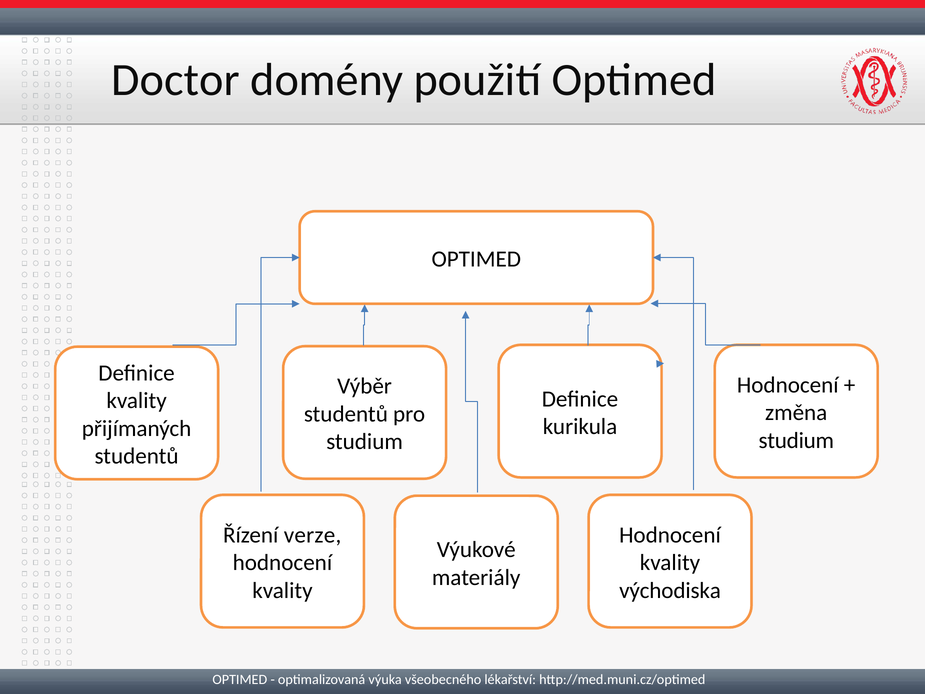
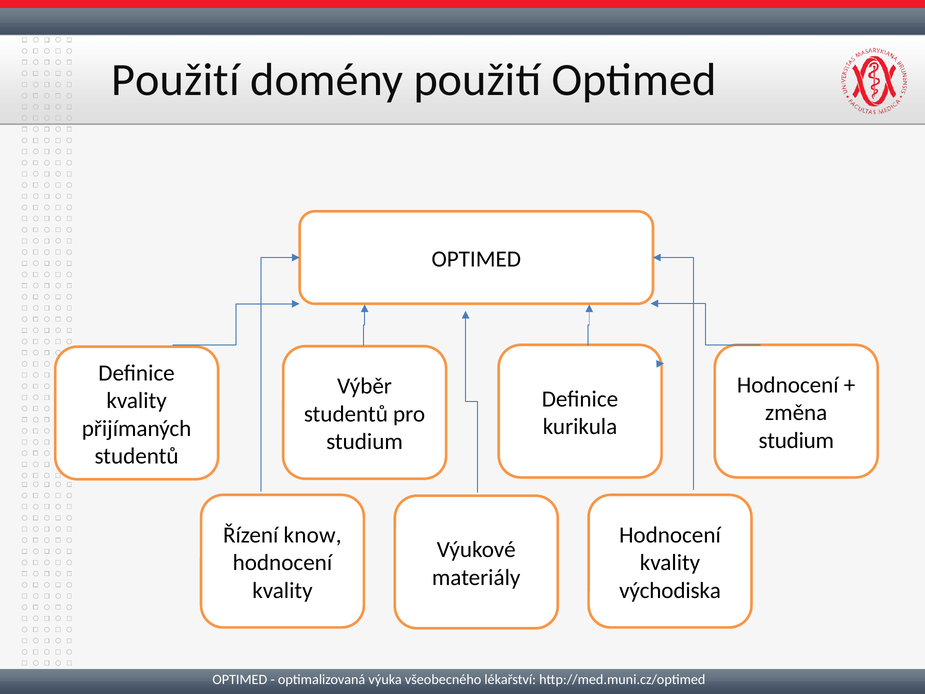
Doctor at (175, 80): Doctor -> Použití
verze: verze -> know
